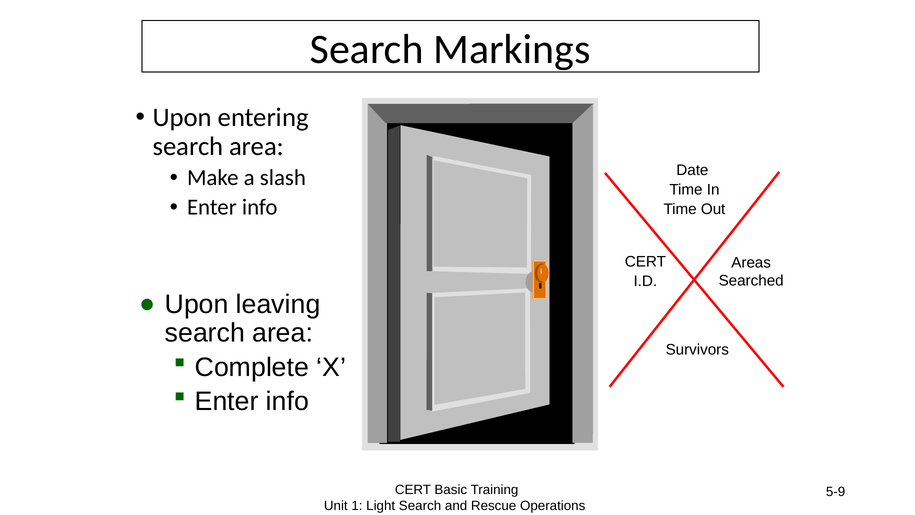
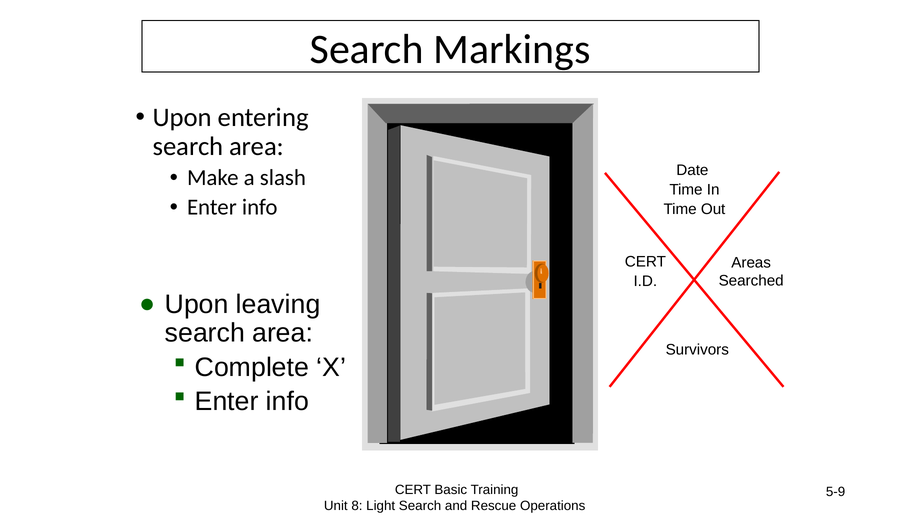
1: 1 -> 8
